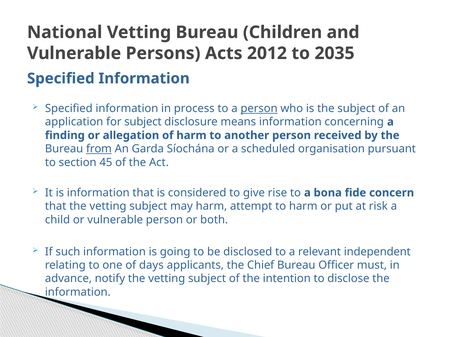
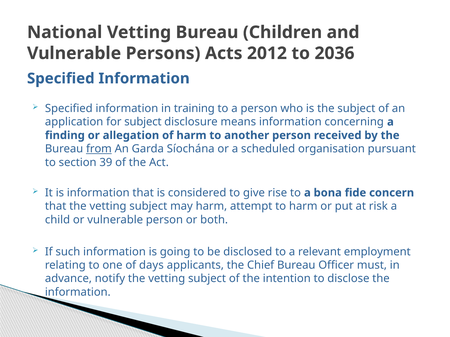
2035: 2035 -> 2036
process: process -> training
person at (259, 109) underline: present -> none
45: 45 -> 39
independent: independent -> employment
